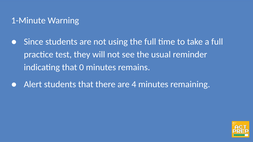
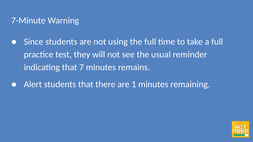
1-Minute: 1-Minute -> 7-Minute
0: 0 -> 7
4: 4 -> 1
